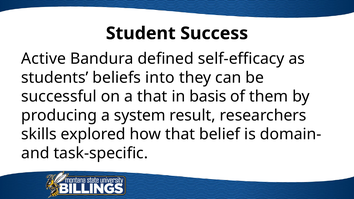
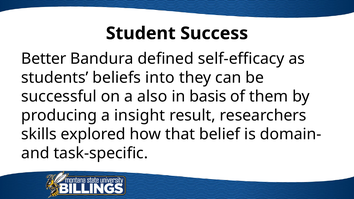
Active: Active -> Better
a that: that -> also
system: system -> insight
